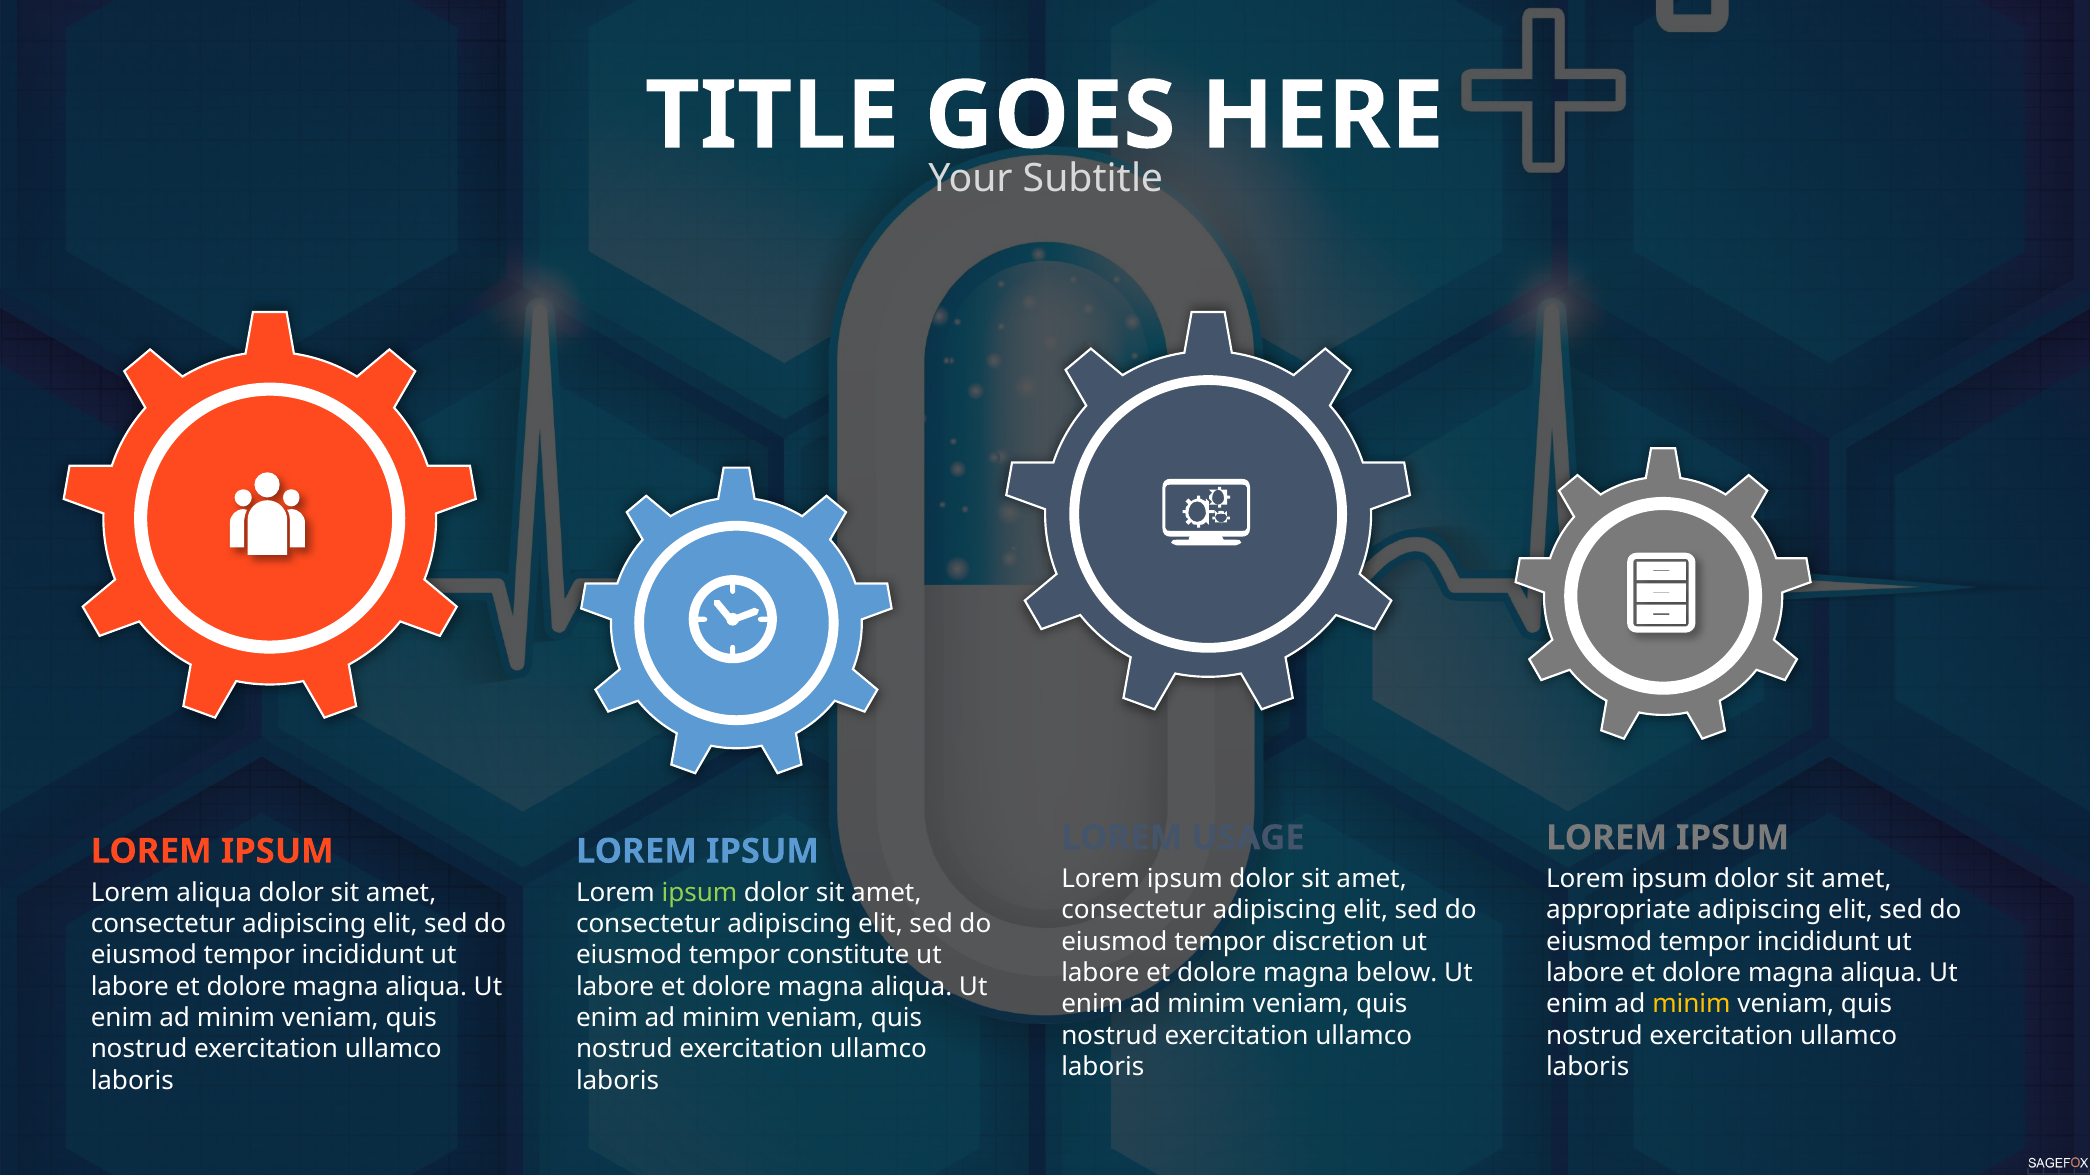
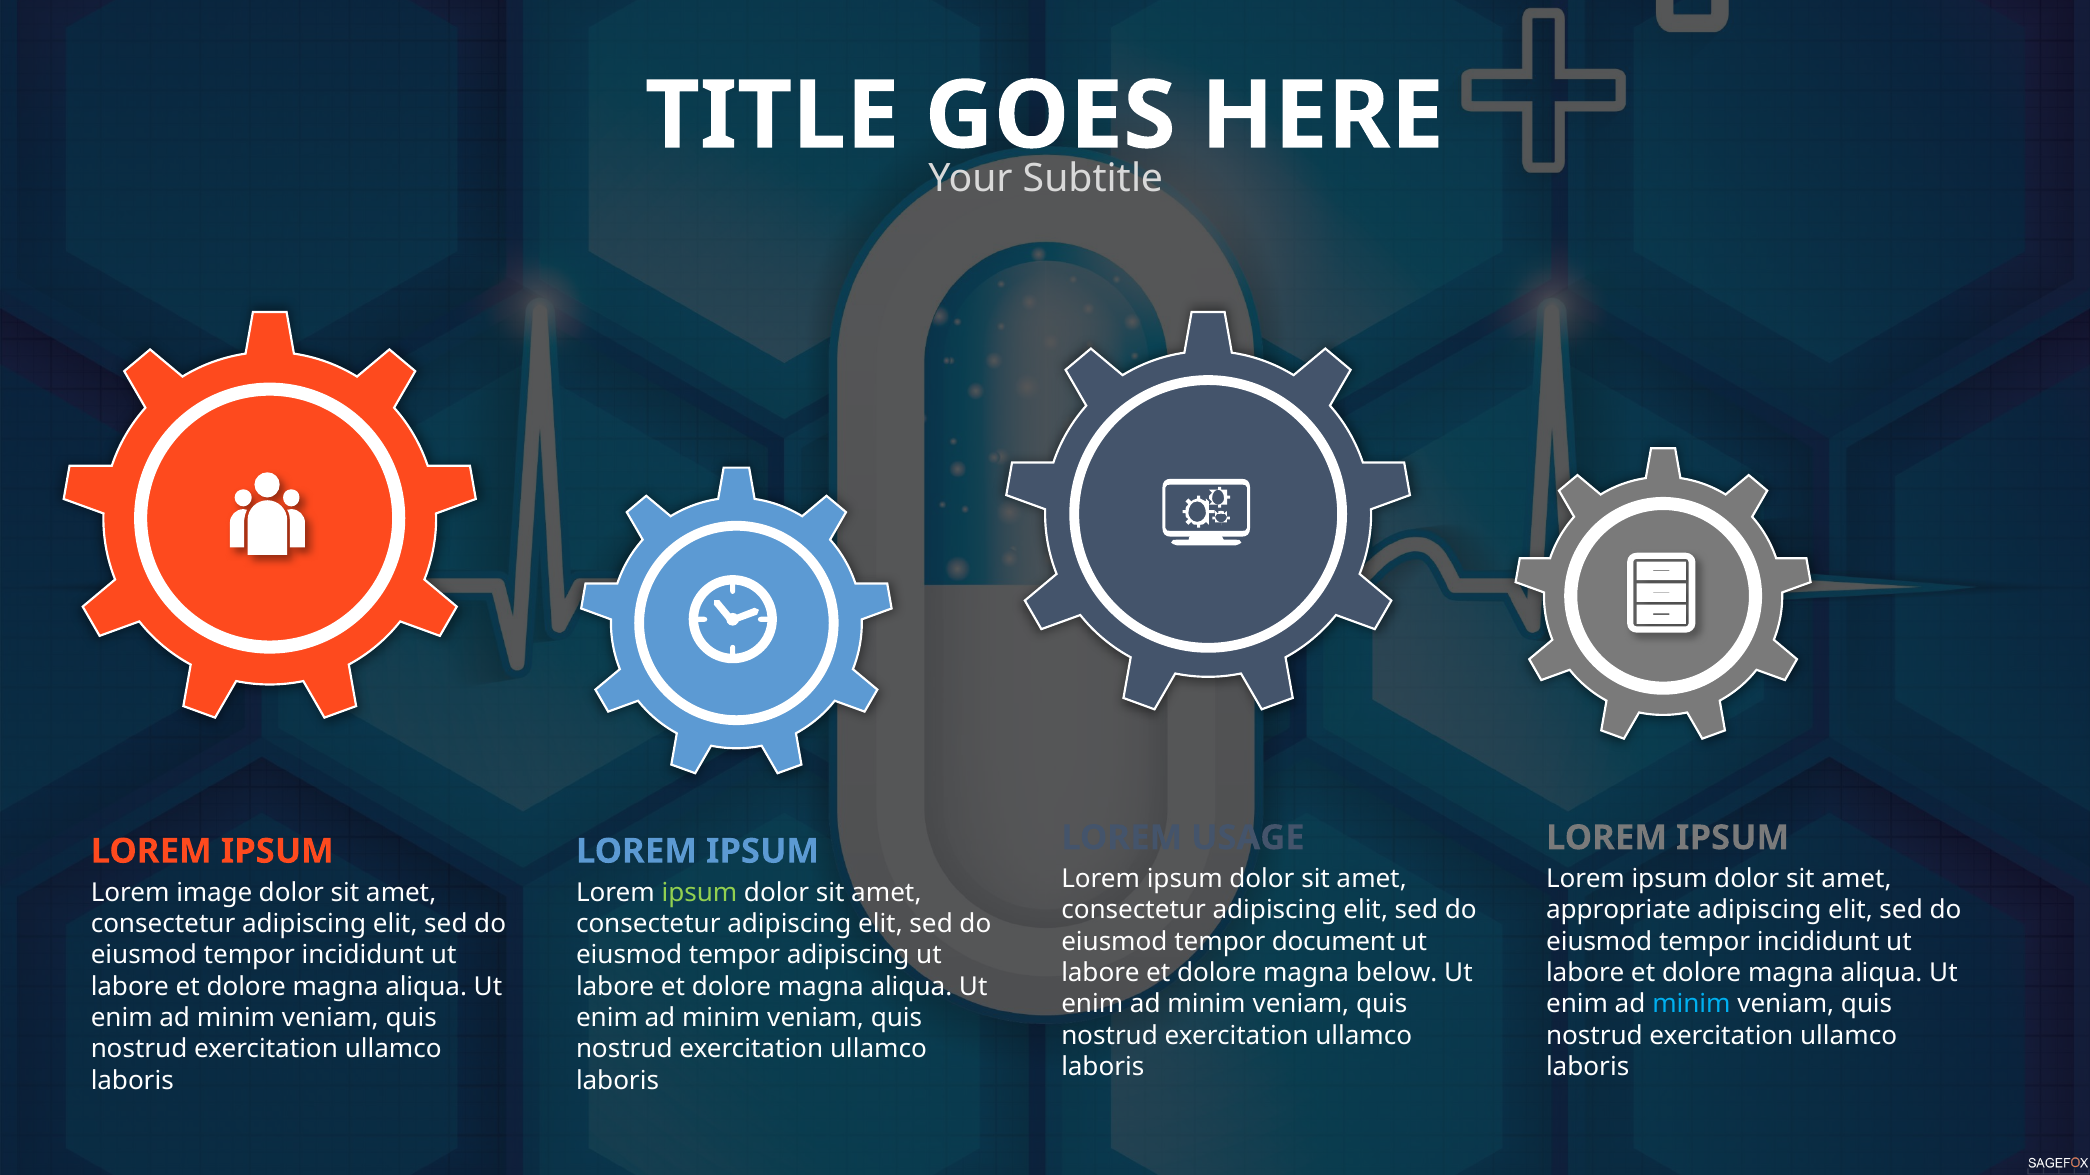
Lorem aliqua: aliqua -> image
discretion: discretion -> document
tempor constitute: constitute -> adipiscing
minim at (1691, 1005) colour: yellow -> light blue
